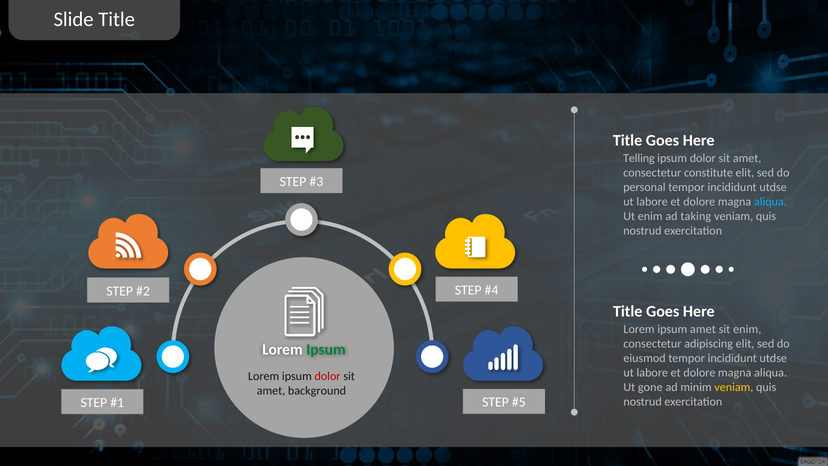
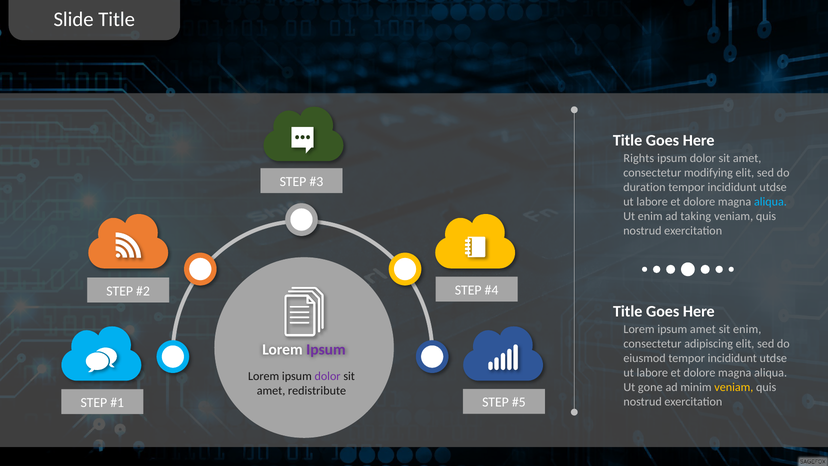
Telling: Telling -> Rights
constitute: constitute -> modifying
personal: personal -> duration
Ipsum at (326, 350) colour: green -> purple
dolor at (328, 376) colour: red -> purple
background: background -> redistribute
